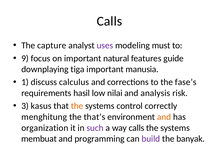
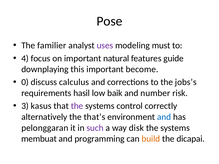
Calls at (109, 21): Calls -> Pose
capture: capture -> familier
9: 9 -> 4
tiga: tiga -> this
manusia: manusia -> become
1: 1 -> 0
fase’s: fase’s -> jobs’s
nilai: nilai -> baik
analysis: analysis -> number
the at (77, 106) colour: orange -> purple
menghitung: menghitung -> alternatively
and at (164, 117) colour: orange -> blue
organization: organization -> pelonggaran
way calls: calls -> disk
build colour: purple -> orange
banyak: banyak -> dicapai
